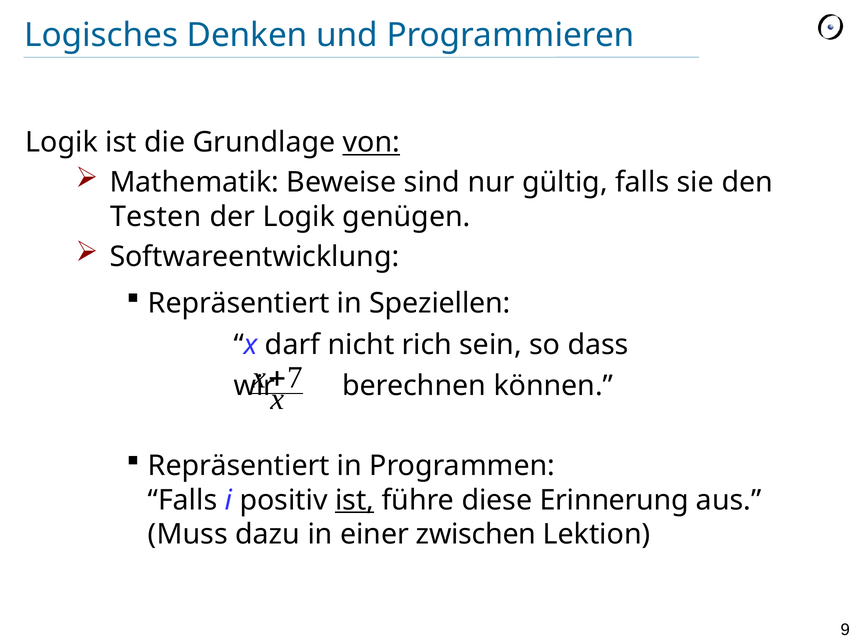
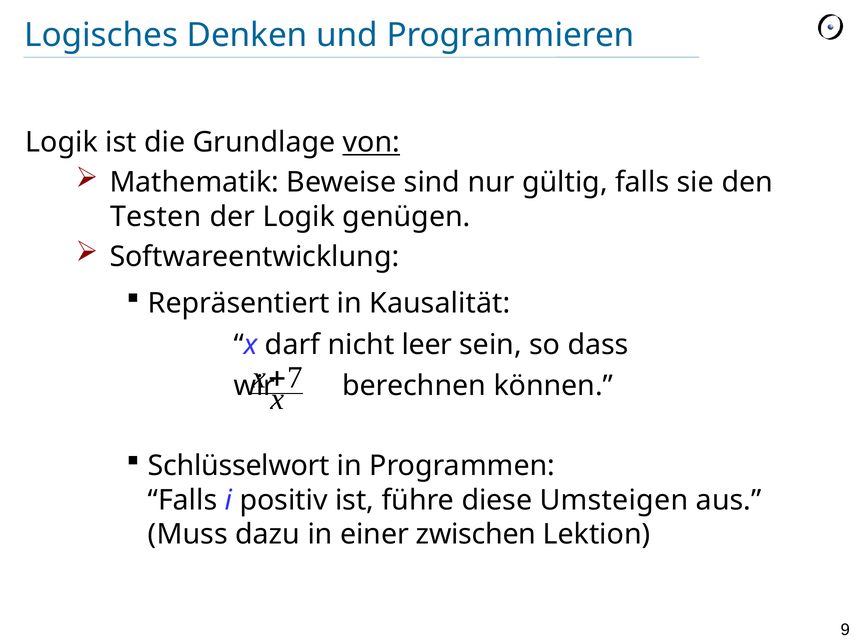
Speziellen: Speziellen -> Kausalität
rich: rich -> leer
Repräsentiert at (239, 466): Repräsentiert -> Schlüsselwort
ist at (355, 500) underline: present -> none
Erinnerung: Erinnerung -> Umsteigen
